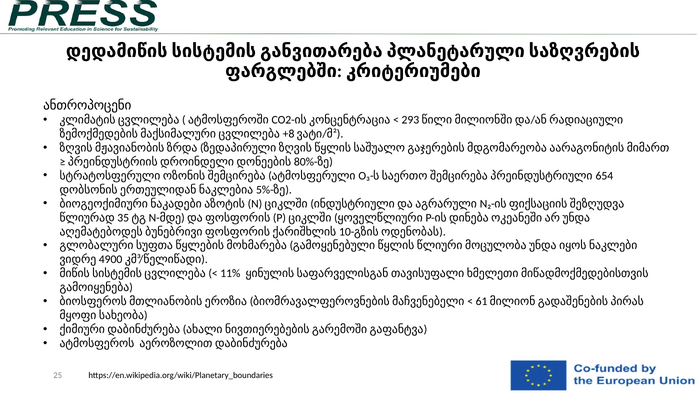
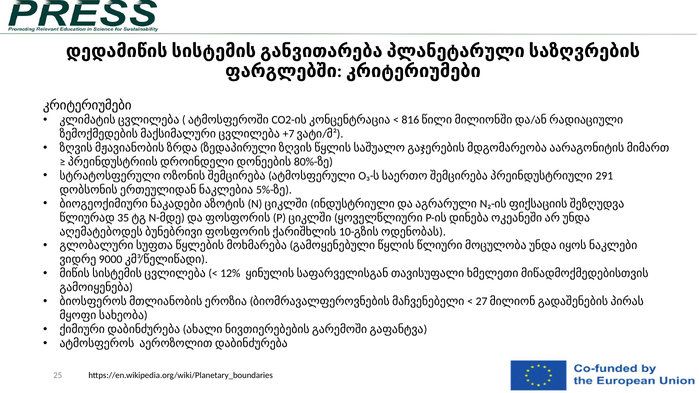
ანთროპოცენი at (87, 105): ანთროპოცენი -> კრიტერიუმები
293: 293 -> 816
+8: +8 -> +7
654: 654 -> 291
4900: 4900 -> 9000
11%: 11% -> 12%
61: 61 -> 27
